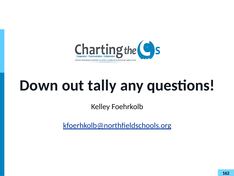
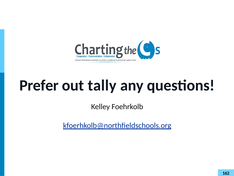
Down: Down -> Prefer
